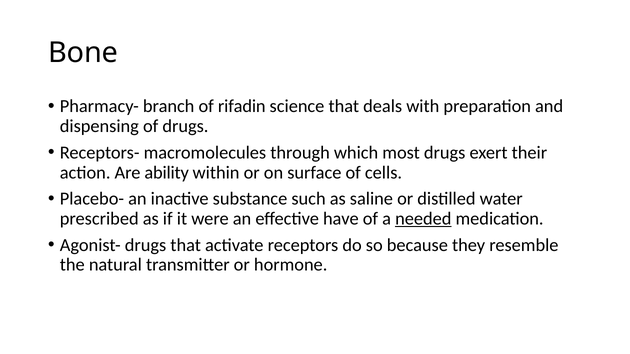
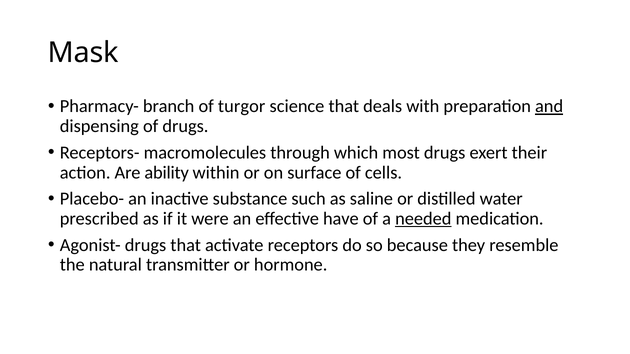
Bone: Bone -> Mask
rifadin: rifadin -> turgor
and underline: none -> present
